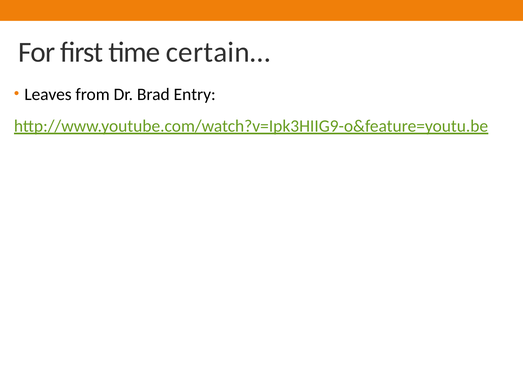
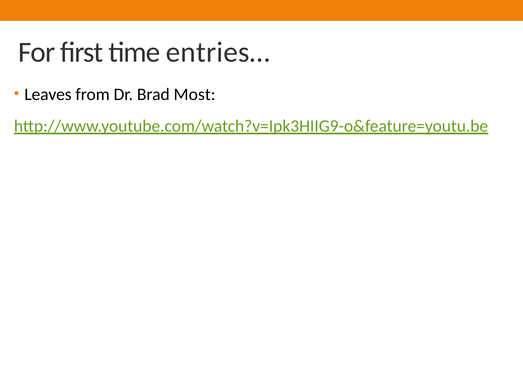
certain…: certain… -> entries…
Entry: Entry -> Most
